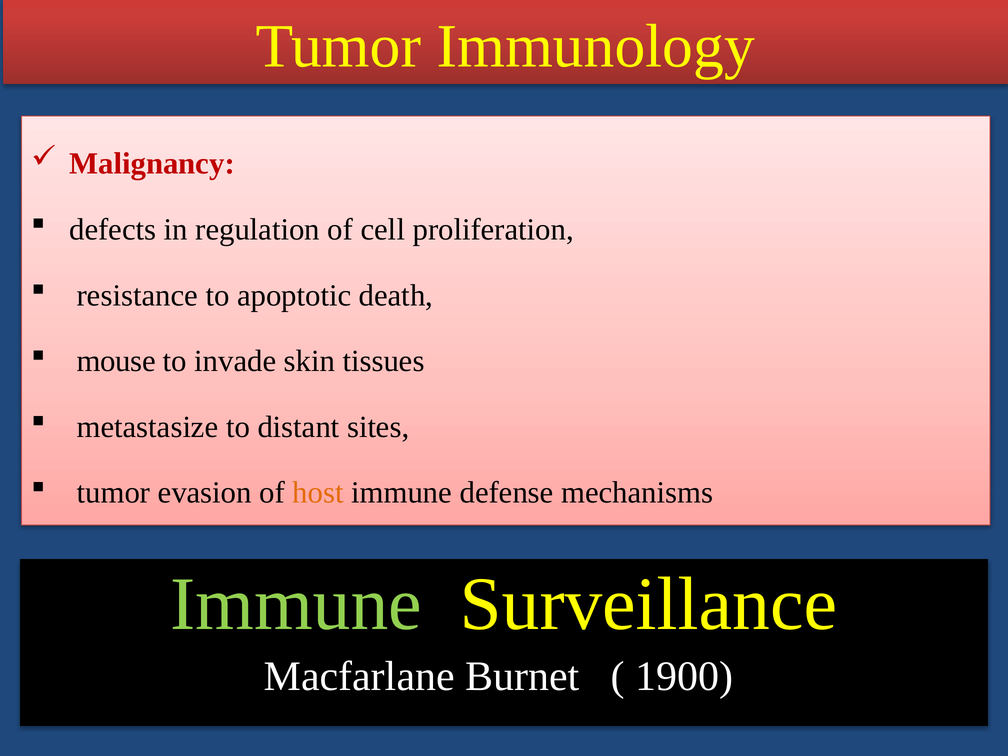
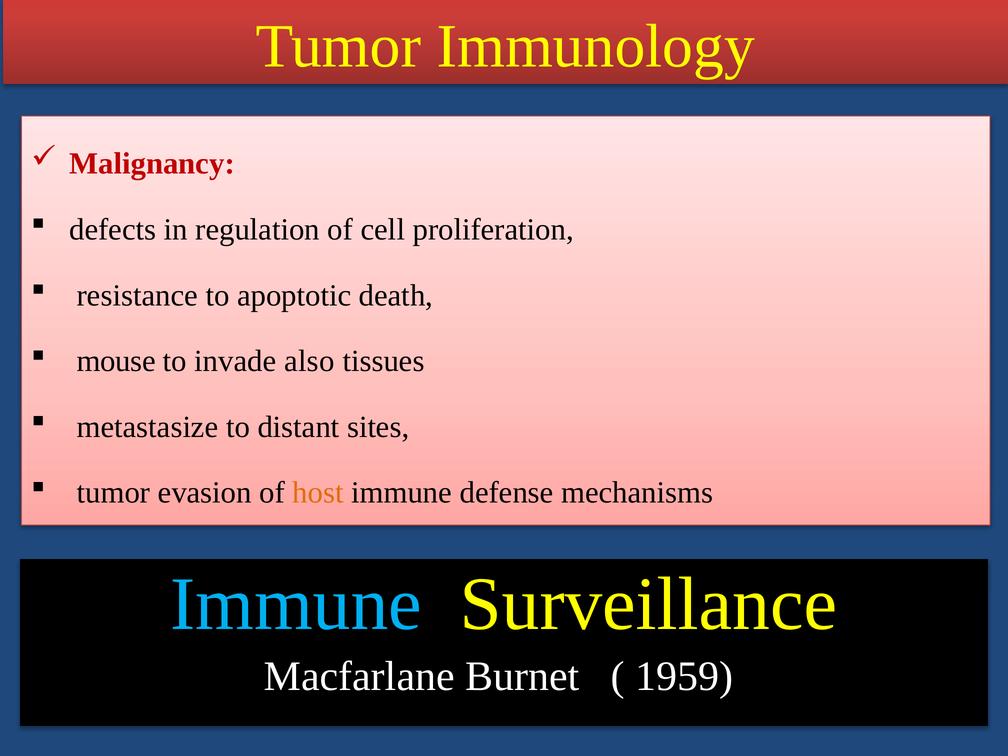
skin: skin -> also
Immune at (296, 604) colour: light green -> light blue
1900: 1900 -> 1959
